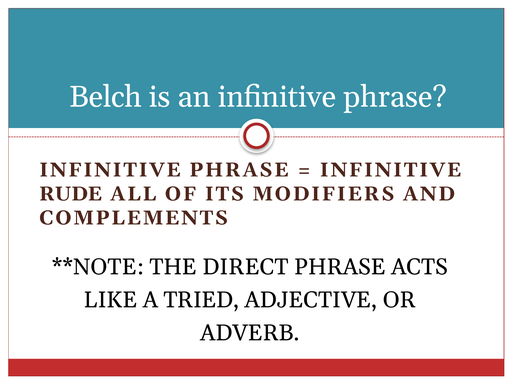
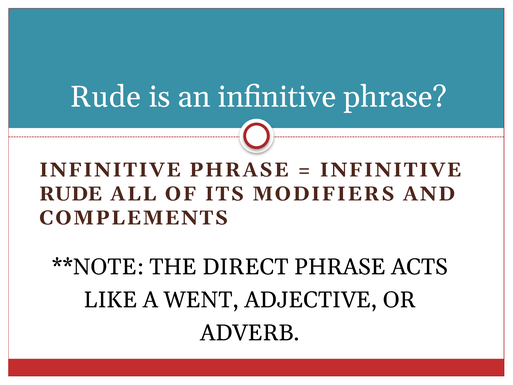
Belch at (106, 97): Belch -> Rude
TRIED: TRIED -> WENT
